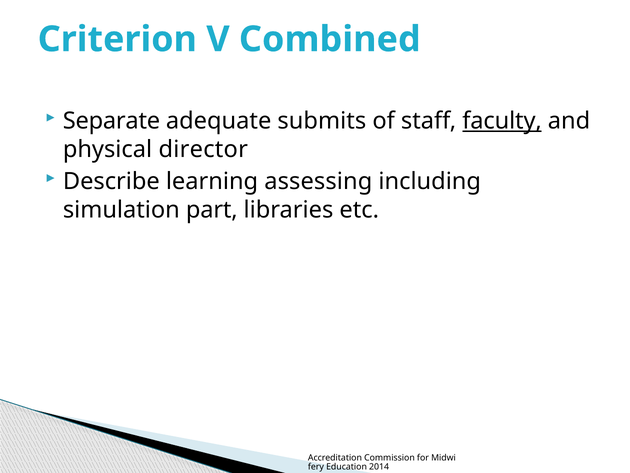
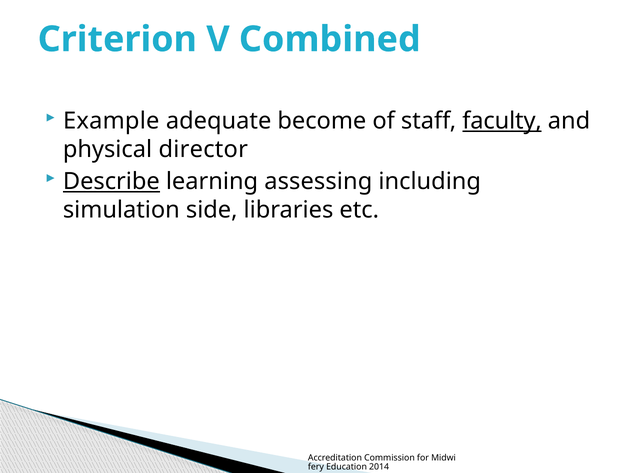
Separate: Separate -> Example
submits: submits -> become
Describe underline: none -> present
part: part -> side
